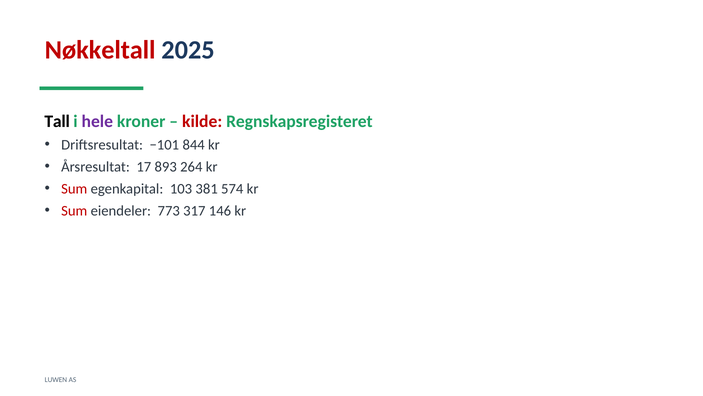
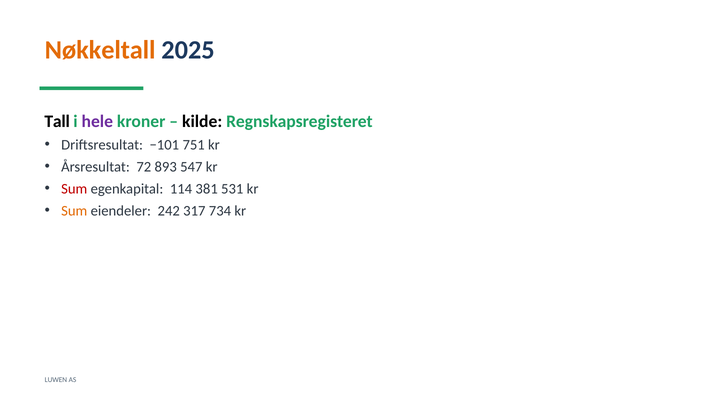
Nøkkeltall colour: red -> orange
kilde colour: red -> black
844: 844 -> 751
17: 17 -> 72
264: 264 -> 547
103: 103 -> 114
574: 574 -> 531
Sum at (74, 211) colour: red -> orange
773: 773 -> 242
146: 146 -> 734
